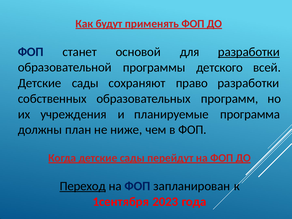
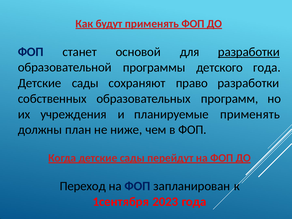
детского всей: всей -> года
планируемые программа: программа -> применять
Переход underline: present -> none
